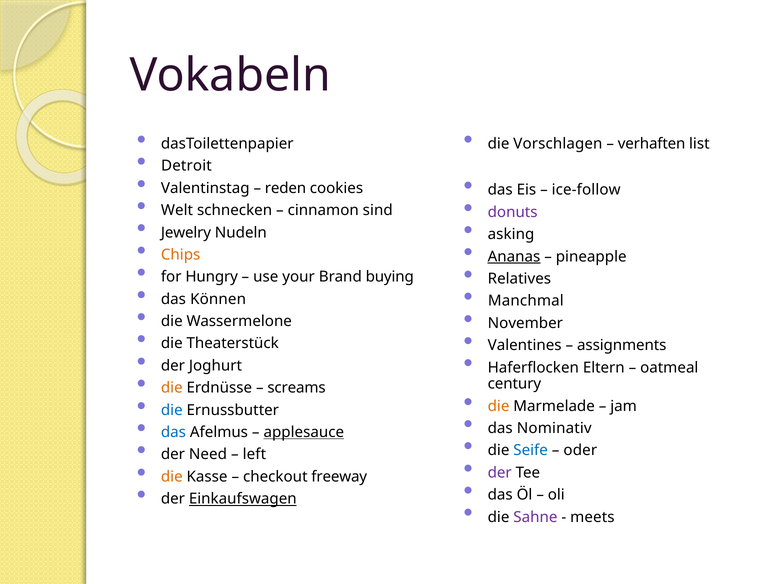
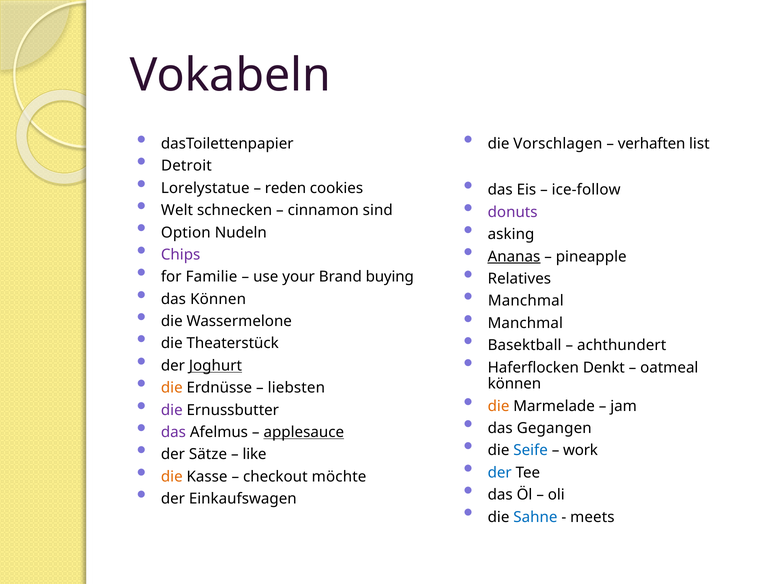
Valentinstag: Valentinstag -> Lorelystatue
Jewelry: Jewelry -> Option
Chips colour: orange -> purple
Hungry: Hungry -> Familie
November at (525, 323): November -> Manchmal
Valentines: Valentines -> Basektball
assignments: assignments -> achthundert
Joghurt underline: none -> present
Eltern: Eltern -> Denkt
screams: screams -> liebsten
century at (514, 384): century -> können
die at (172, 410) colour: blue -> purple
Nominativ: Nominativ -> Gegangen
das at (173, 432) colour: blue -> purple
oder: oder -> work
Need: Need -> Sätze
left: left -> like
der at (500, 472) colour: purple -> blue
freeway: freeway -> möchte
Einkaufswagen underline: present -> none
Sahne colour: purple -> blue
